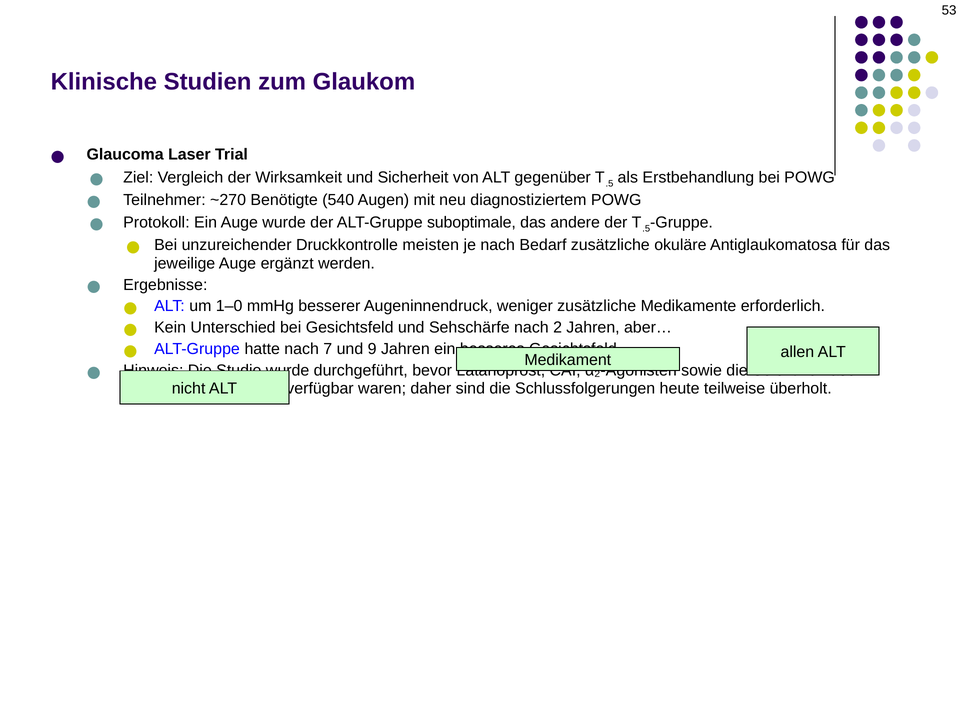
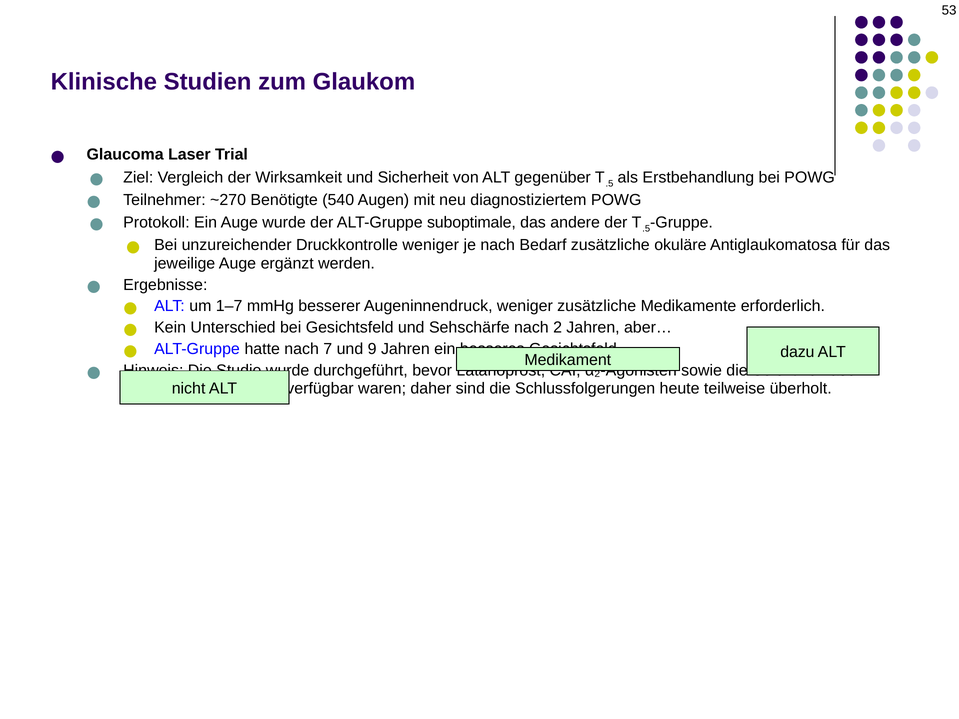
Druckkontrolle meisten: meisten -> weniger
1–0: 1–0 -> 1–7
allen: allen -> dazu
